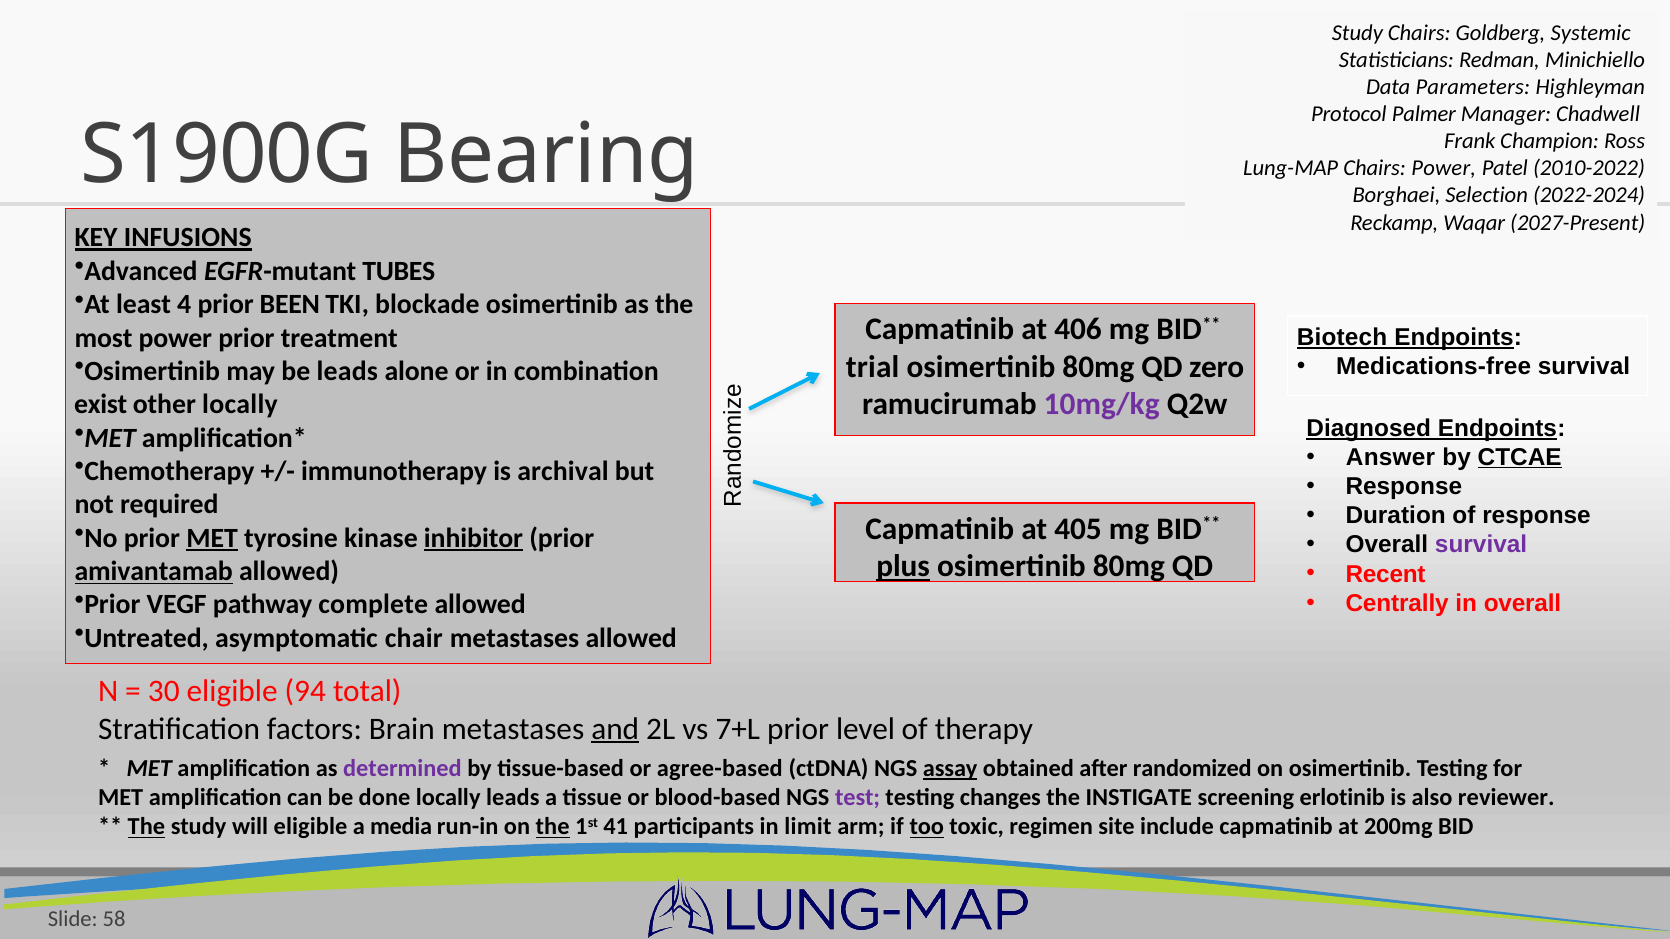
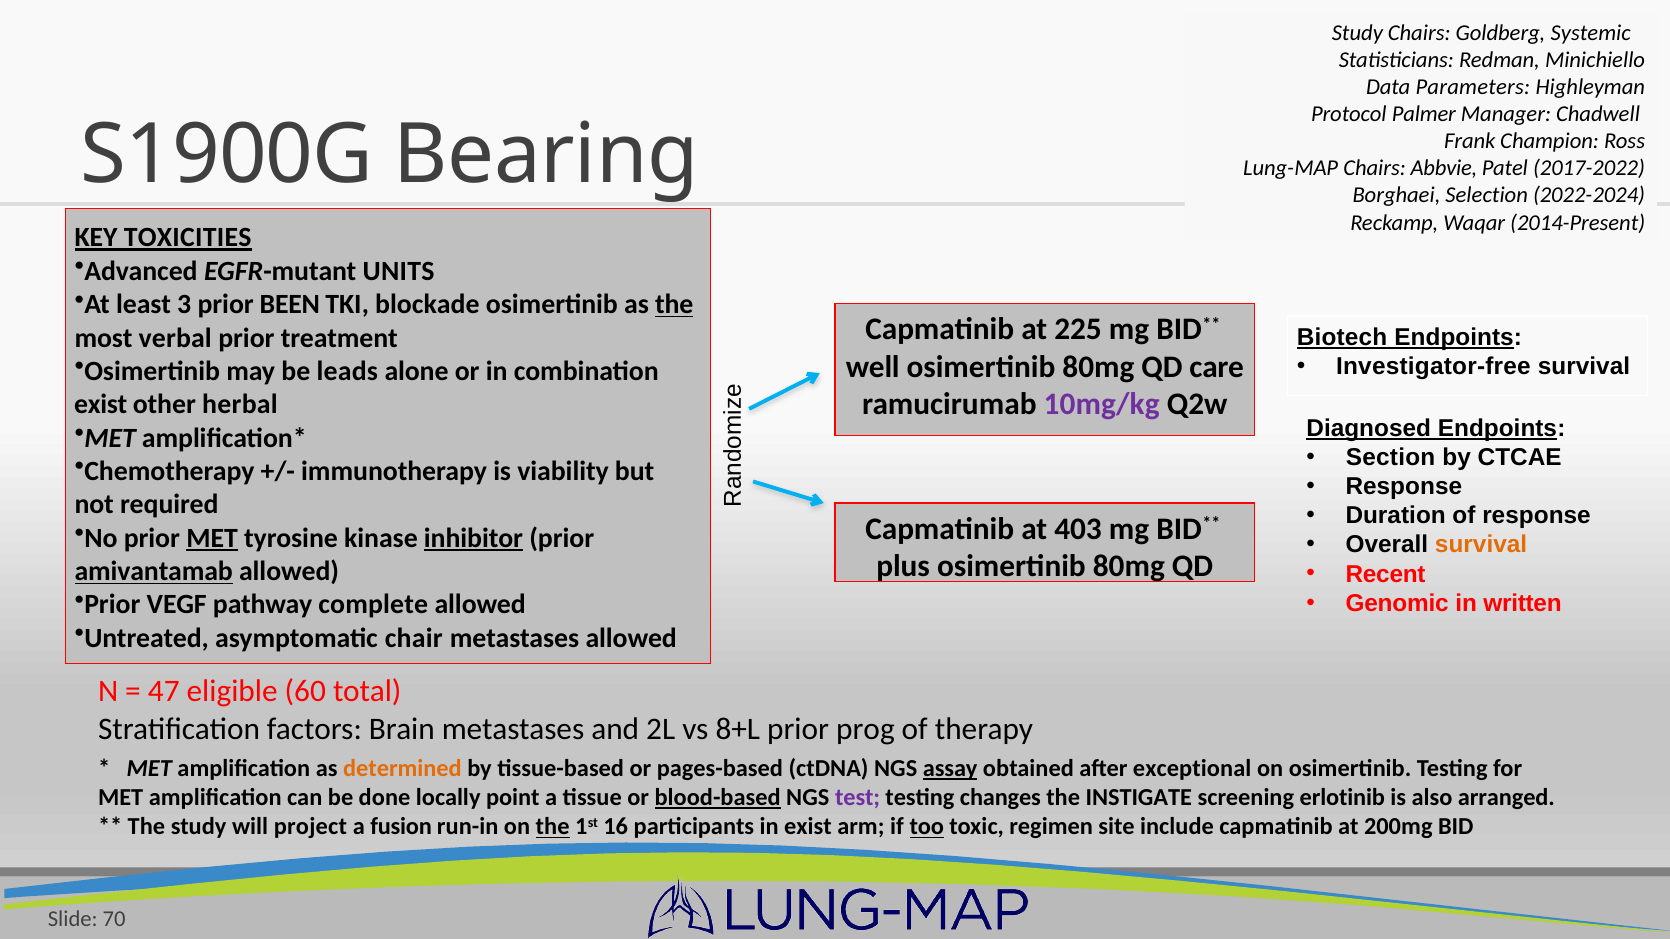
Chairs Power: Power -> Abbvie
2010-2022: 2010-2022 -> 2017-2022
2027-Present: 2027-Present -> 2014-Present
INFUSIONS: INFUSIONS -> TOXICITIES
TUBES: TUBES -> UNITS
4: 4 -> 3
the at (674, 305) underline: none -> present
406: 406 -> 225
most power: power -> verbal
Medications-free: Medications-free -> Investigator-free
trial: trial -> well
zero: zero -> care
other locally: locally -> herbal
Answer: Answer -> Section
CTCAE underline: present -> none
archival: archival -> viability
405: 405 -> 403
survival at (1481, 545) colour: purple -> orange
plus underline: present -> none
Centrally: Centrally -> Genomic
in overall: overall -> written
30: 30 -> 47
94: 94 -> 60
and underline: present -> none
7+L: 7+L -> 8+L
level: level -> prog
determined colour: purple -> orange
agree-based: agree-based -> pages-based
randomized: randomized -> exceptional
locally leads: leads -> point
blood-based underline: none -> present
reviewer: reviewer -> arranged
The at (146, 827) underline: present -> none
will eligible: eligible -> project
media: media -> fusion
41: 41 -> 16
in limit: limit -> exist
58: 58 -> 70
